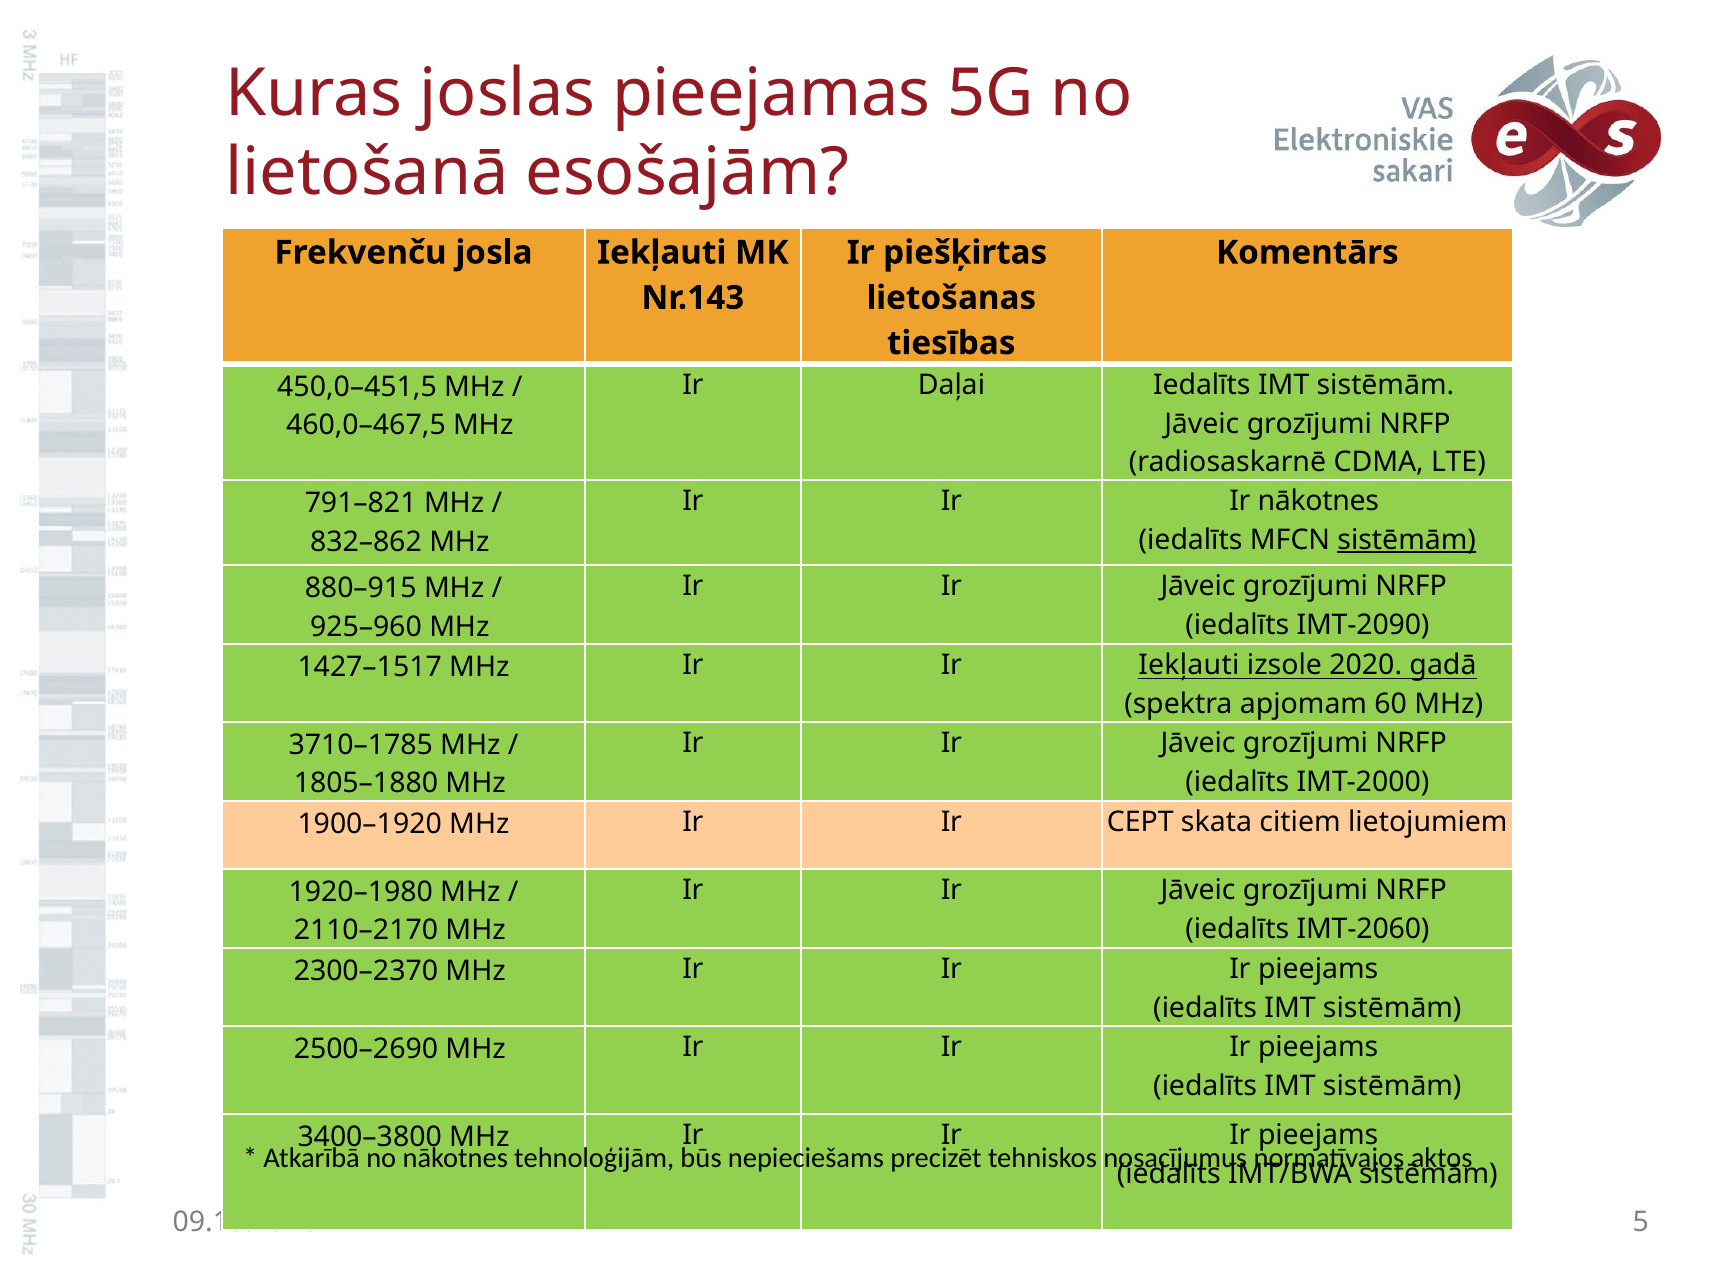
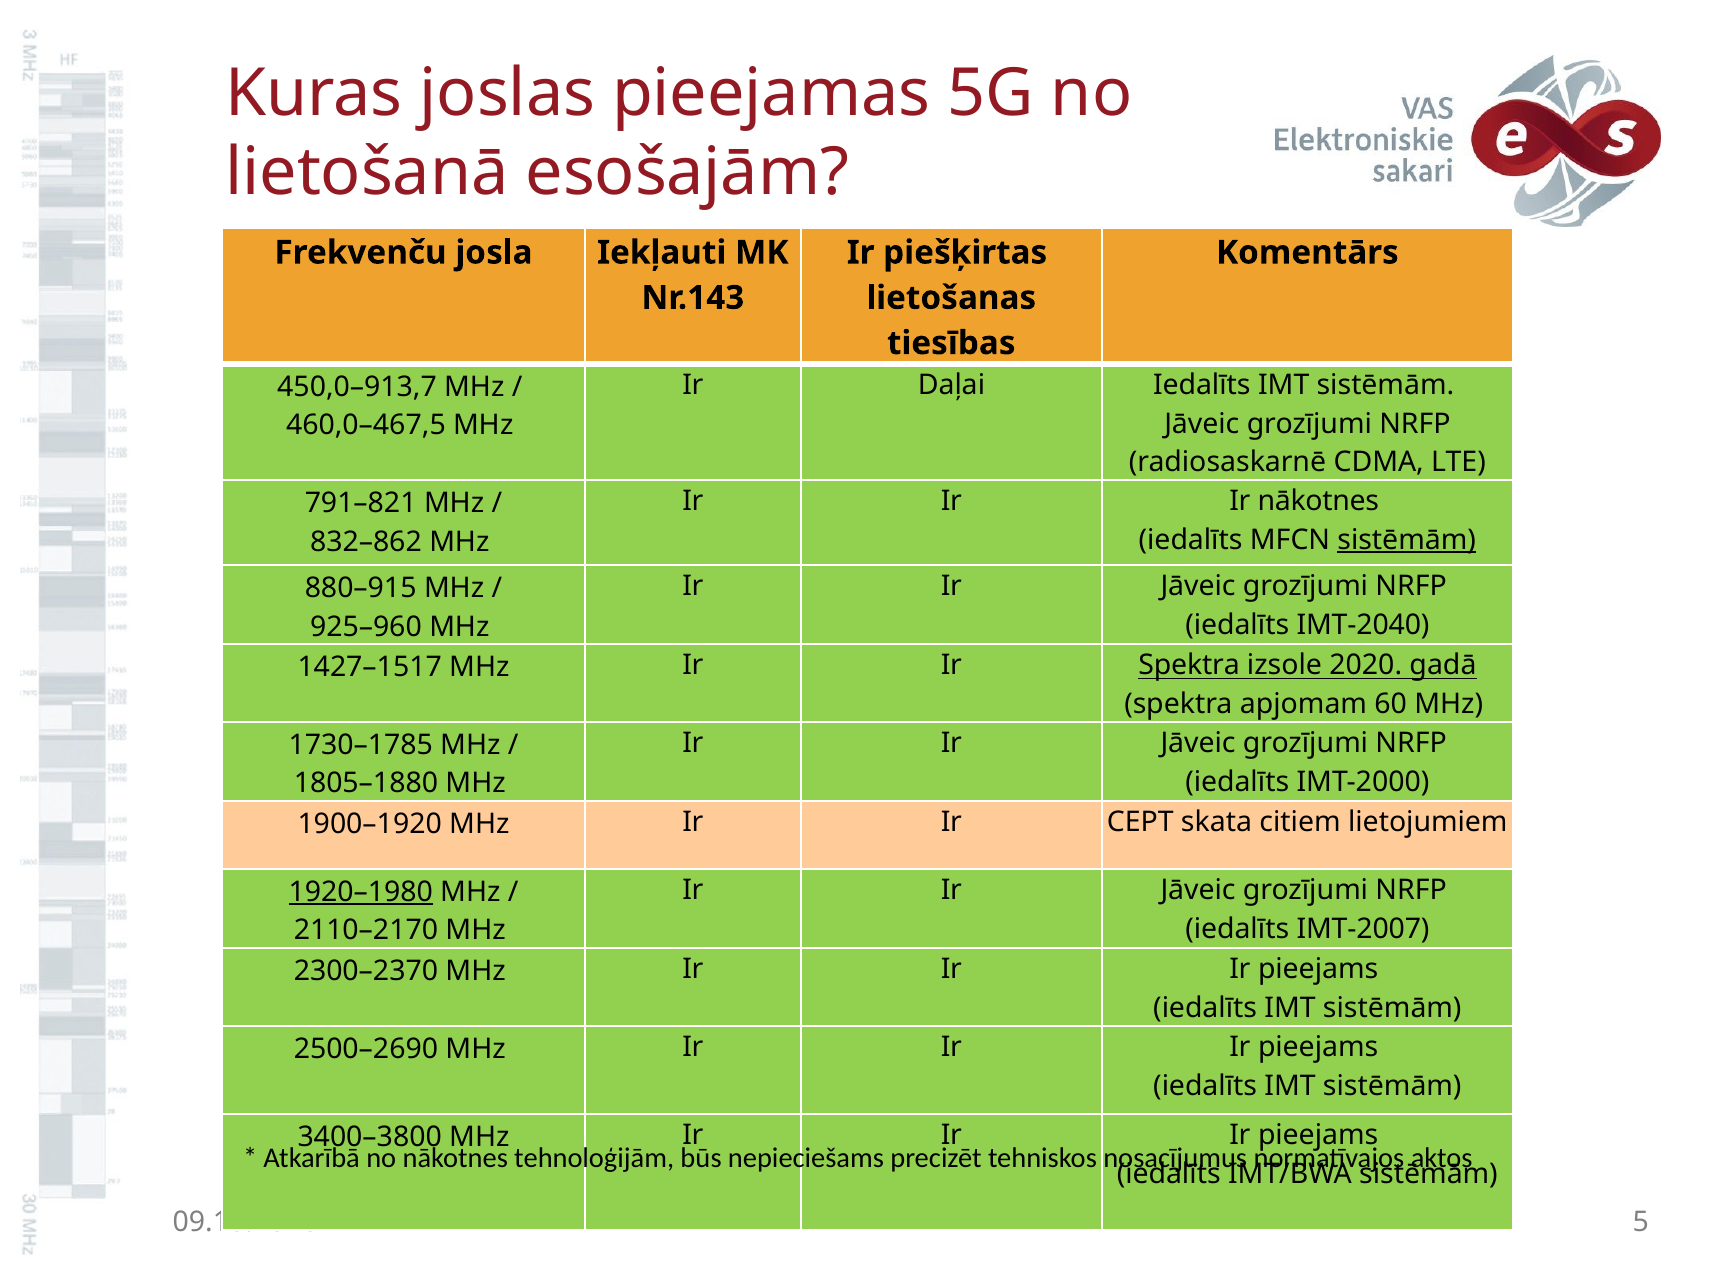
450,0–451,5: 450,0–451,5 -> 450,0–913,7
IMT-2090: IMT-2090 -> IMT-2040
Ir Iekļauti: Iekļauti -> Spektra
3710–1785: 3710–1785 -> 1730–1785
1920–1980 underline: none -> present
IMT-2060: IMT-2060 -> IMT-2007
